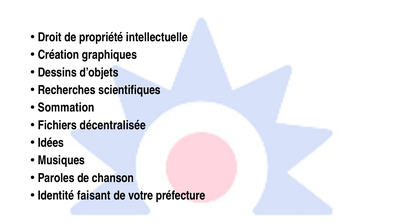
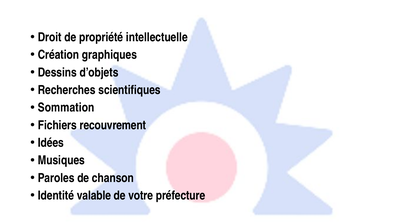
décentralisée: décentralisée -> recouvrement
faisant: faisant -> valable
